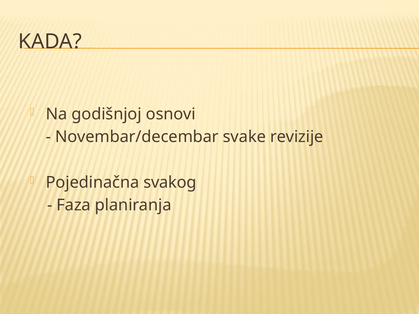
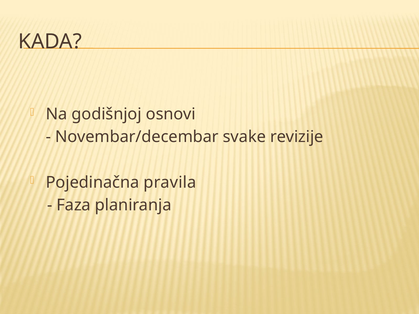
svakog: svakog -> pravila
